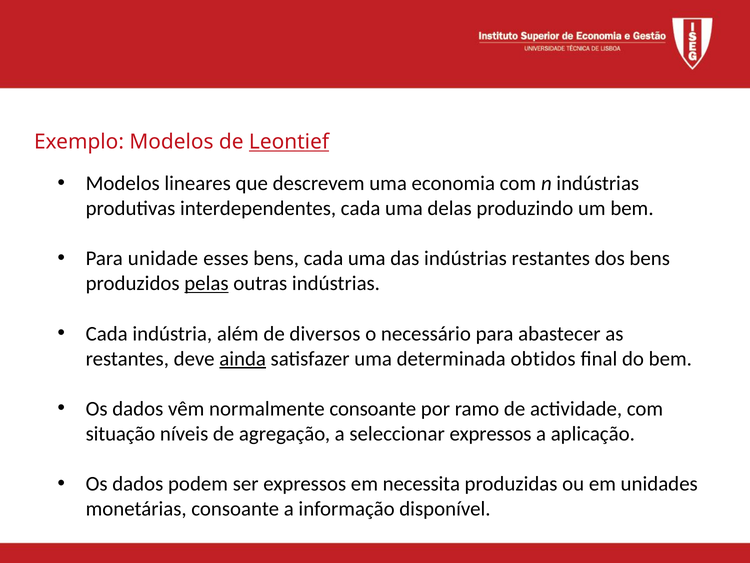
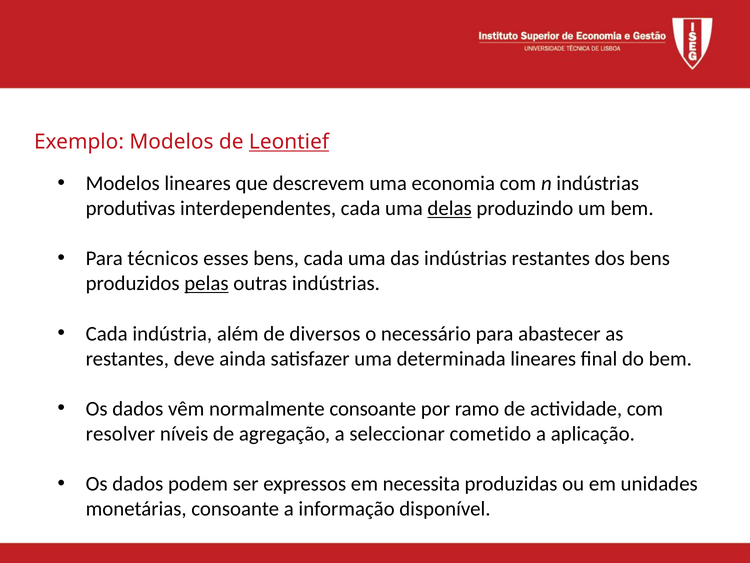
delas underline: none -> present
unidade: unidade -> técnicos
ainda underline: present -> none
determinada obtidos: obtidos -> lineares
situação: situação -> resolver
seleccionar expressos: expressos -> cometido
